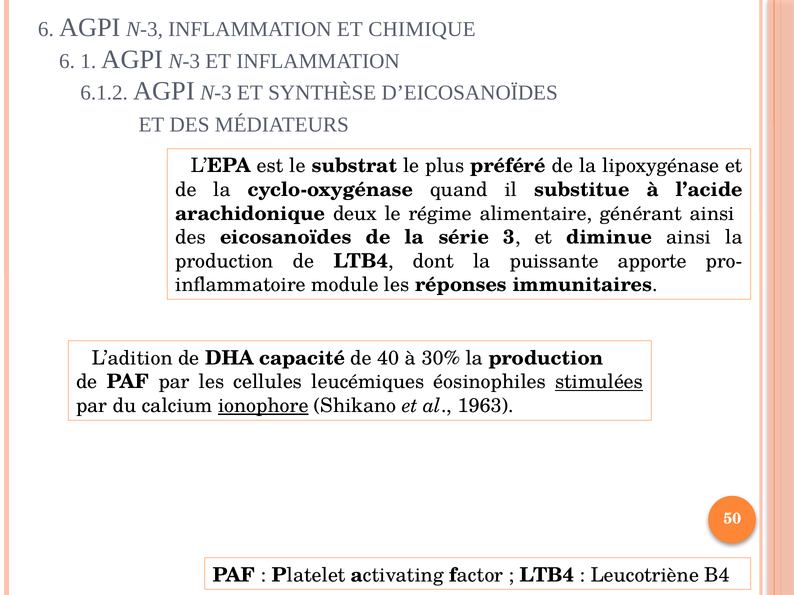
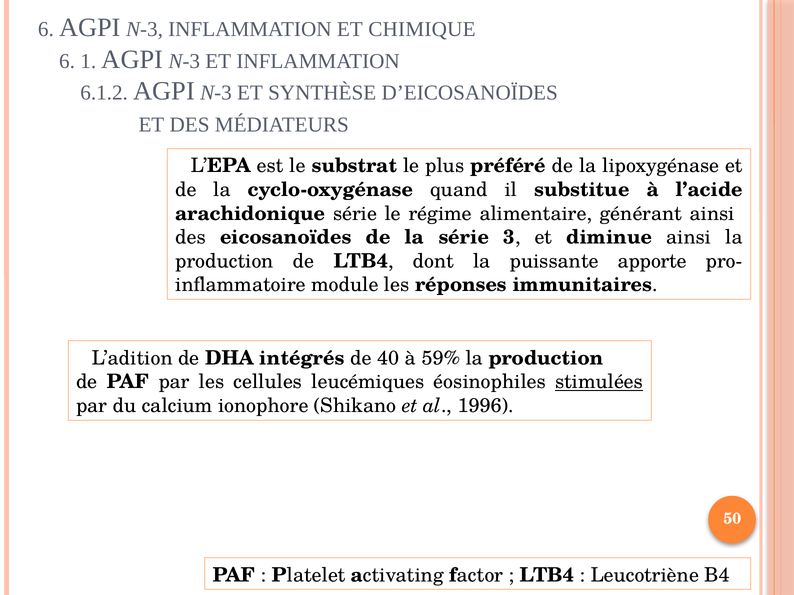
arachidonique deux: deux -> série
capacité: capacité -> intégrés
30%: 30% -> 59%
ionophore underline: present -> none
1963: 1963 -> 1996
